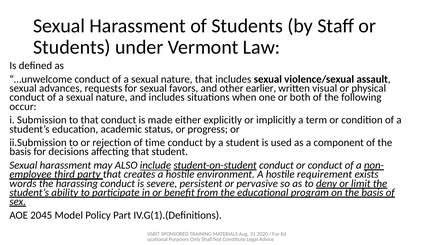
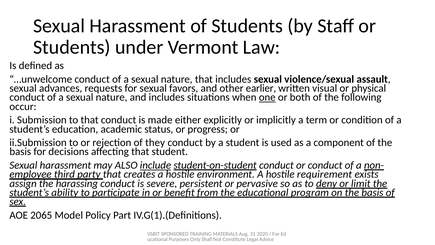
one underline: none -> present
time: time -> they
words: words -> assign
2045: 2045 -> 2065
